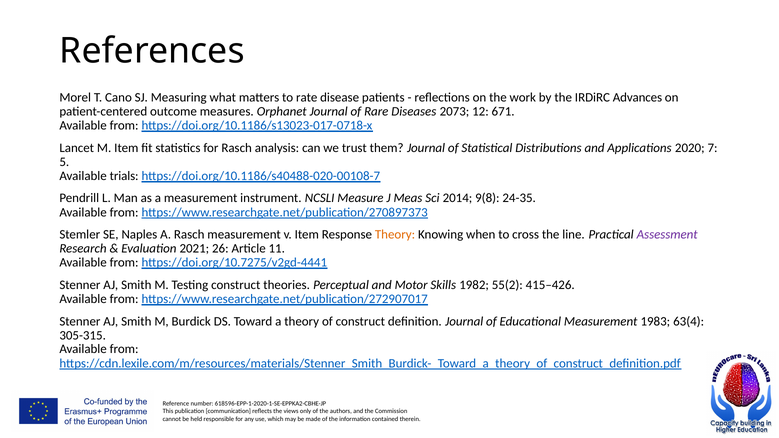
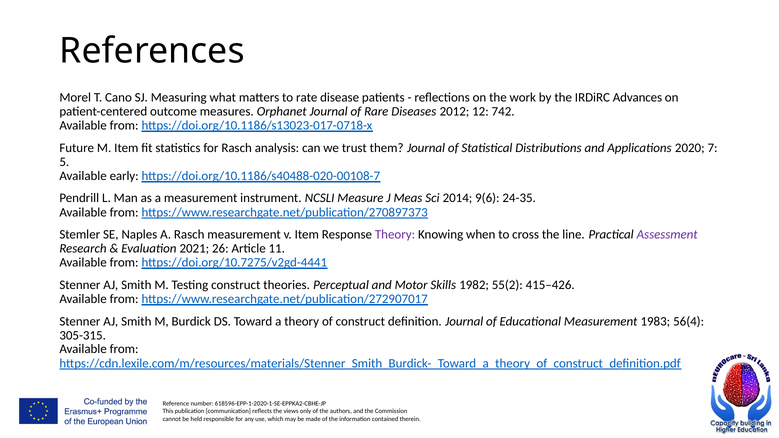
2073: 2073 -> 2012
671: 671 -> 742
Lancet: Lancet -> Future
trials: trials -> early
9(8: 9(8 -> 9(6
Theory at (395, 235) colour: orange -> purple
63(4: 63(4 -> 56(4
